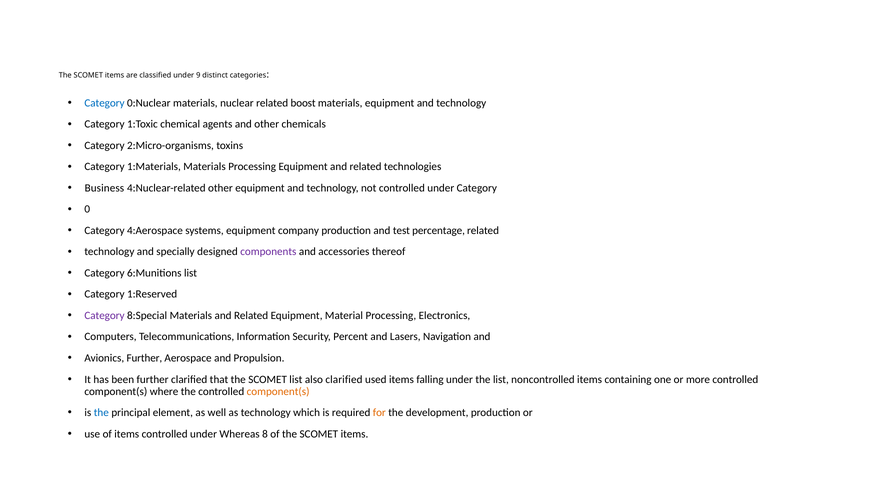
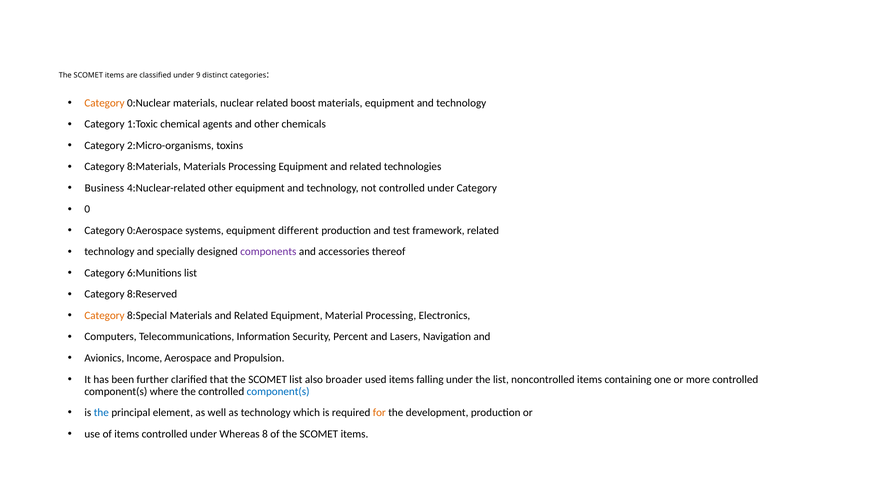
Category at (105, 103) colour: blue -> orange
1:Materials: 1:Materials -> 8:Materials
4:Aerospace: 4:Aerospace -> 0:Aerospace
company: company -> different
percentage: percentage -> framework
1:Reserved: 1:Reserved -> 8:Reserved
Category at (105, 316) colour: purple -> orange
Avionics Further: Further -> Income
also clarified: clarified -> broader
component(s at (278, 391) colour: orange -> blue
